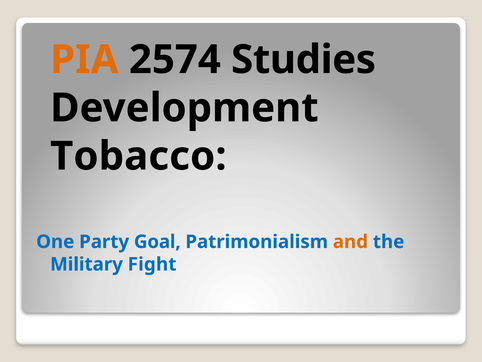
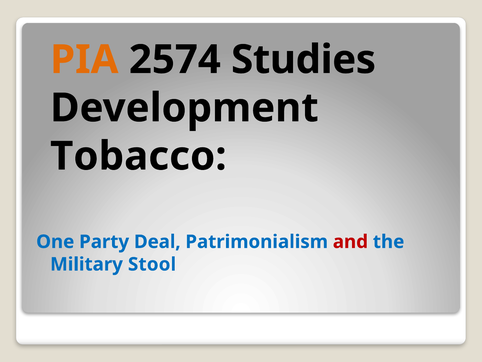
Goal: Goal -> Deal
and colour: orange -> red
Fight: Fight -> Stool
